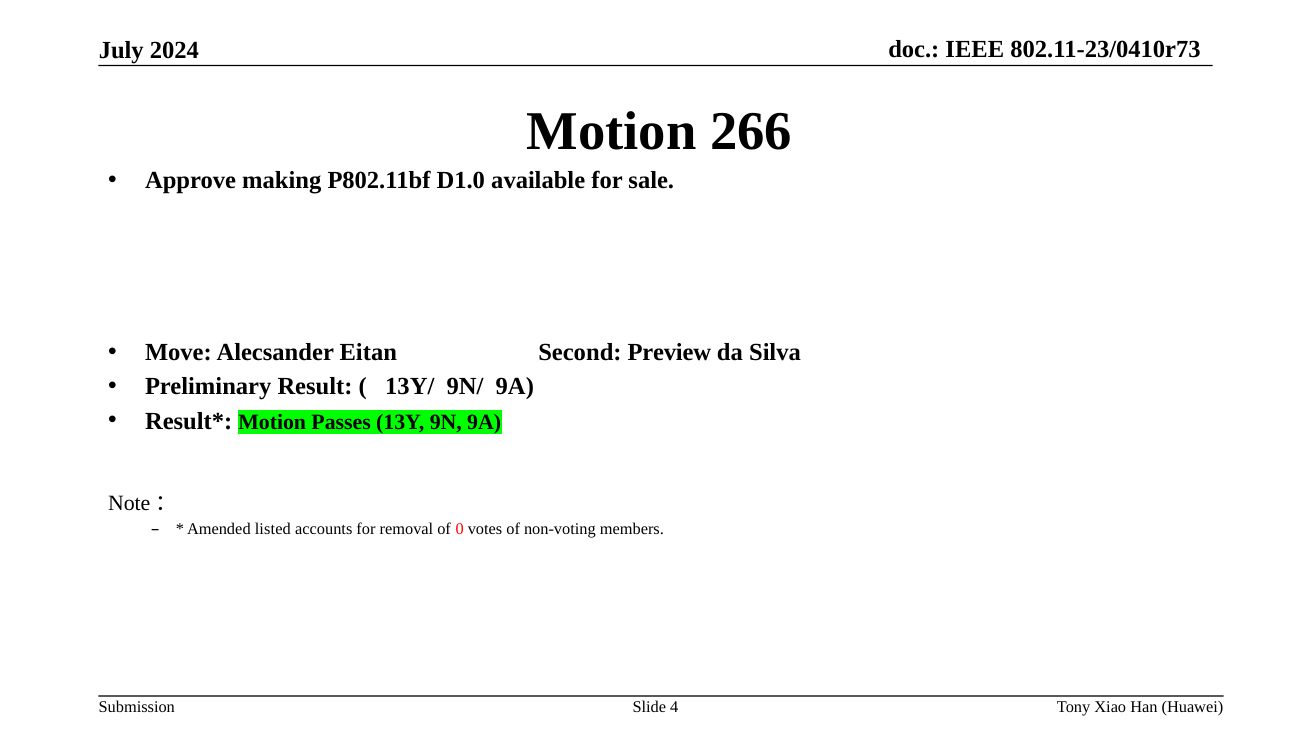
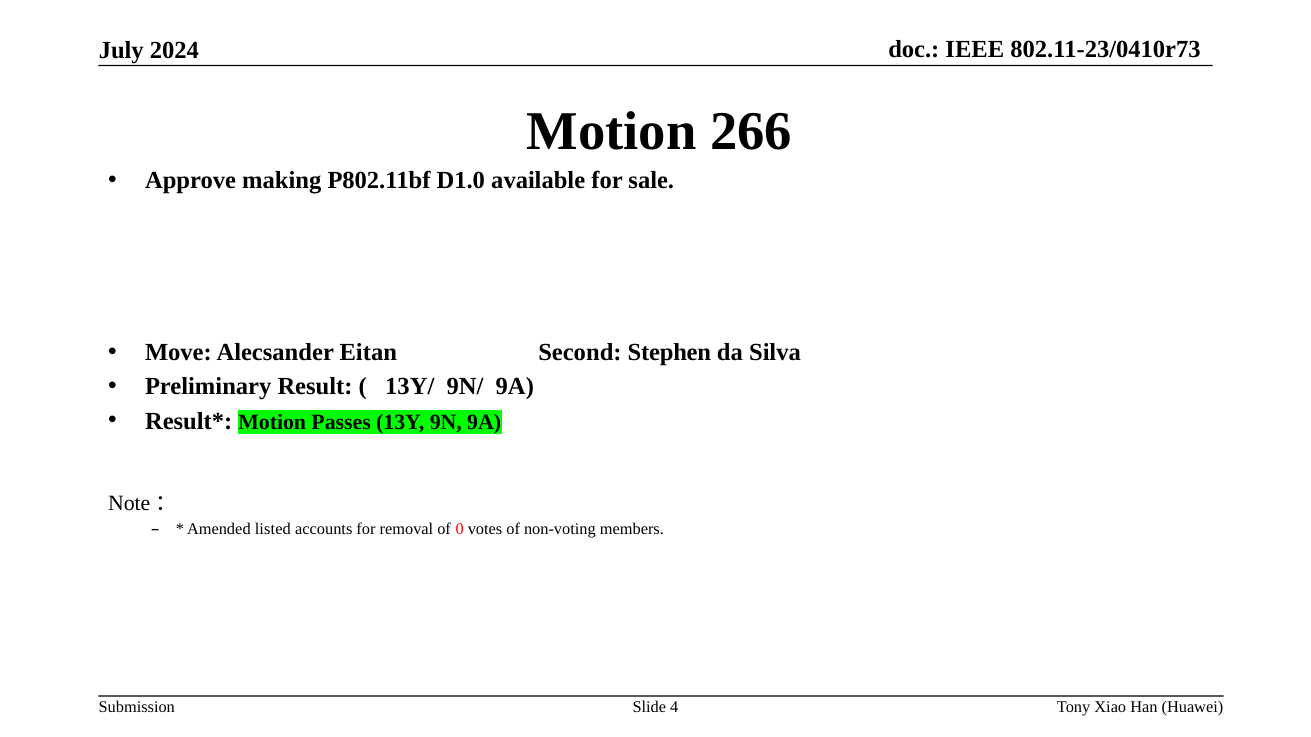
Preview: Preview -> Stephen
